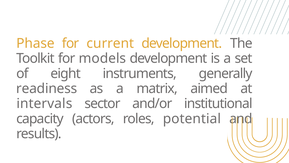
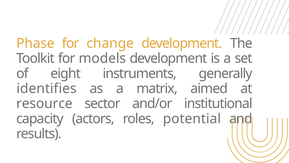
current: current -> change
readiness: readiness -> identifies
intervals: intervals -> resource
